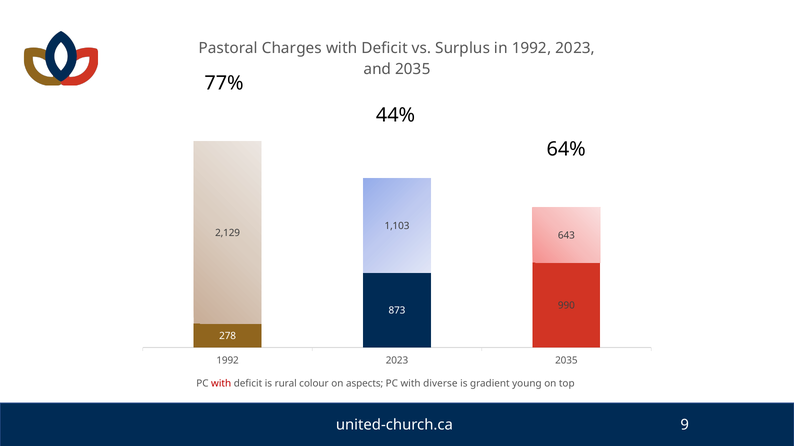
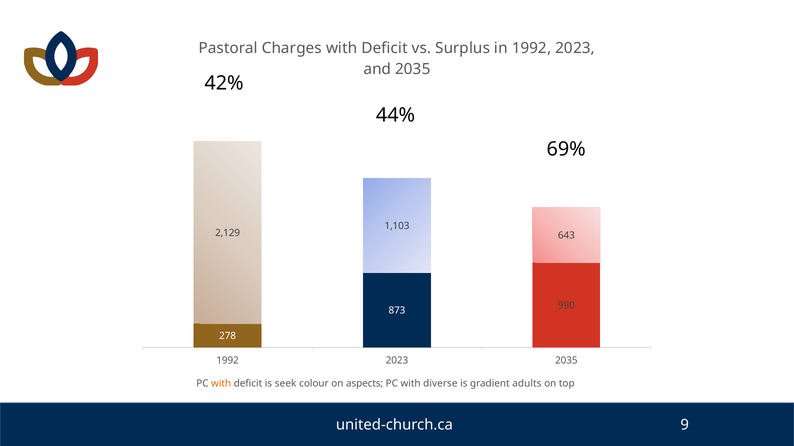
77%: 77% -> 42%
64%: 64% -> 69%
with at (221, 384) colour: red -> orange
rural: rural -> seek
young: young -> adults
